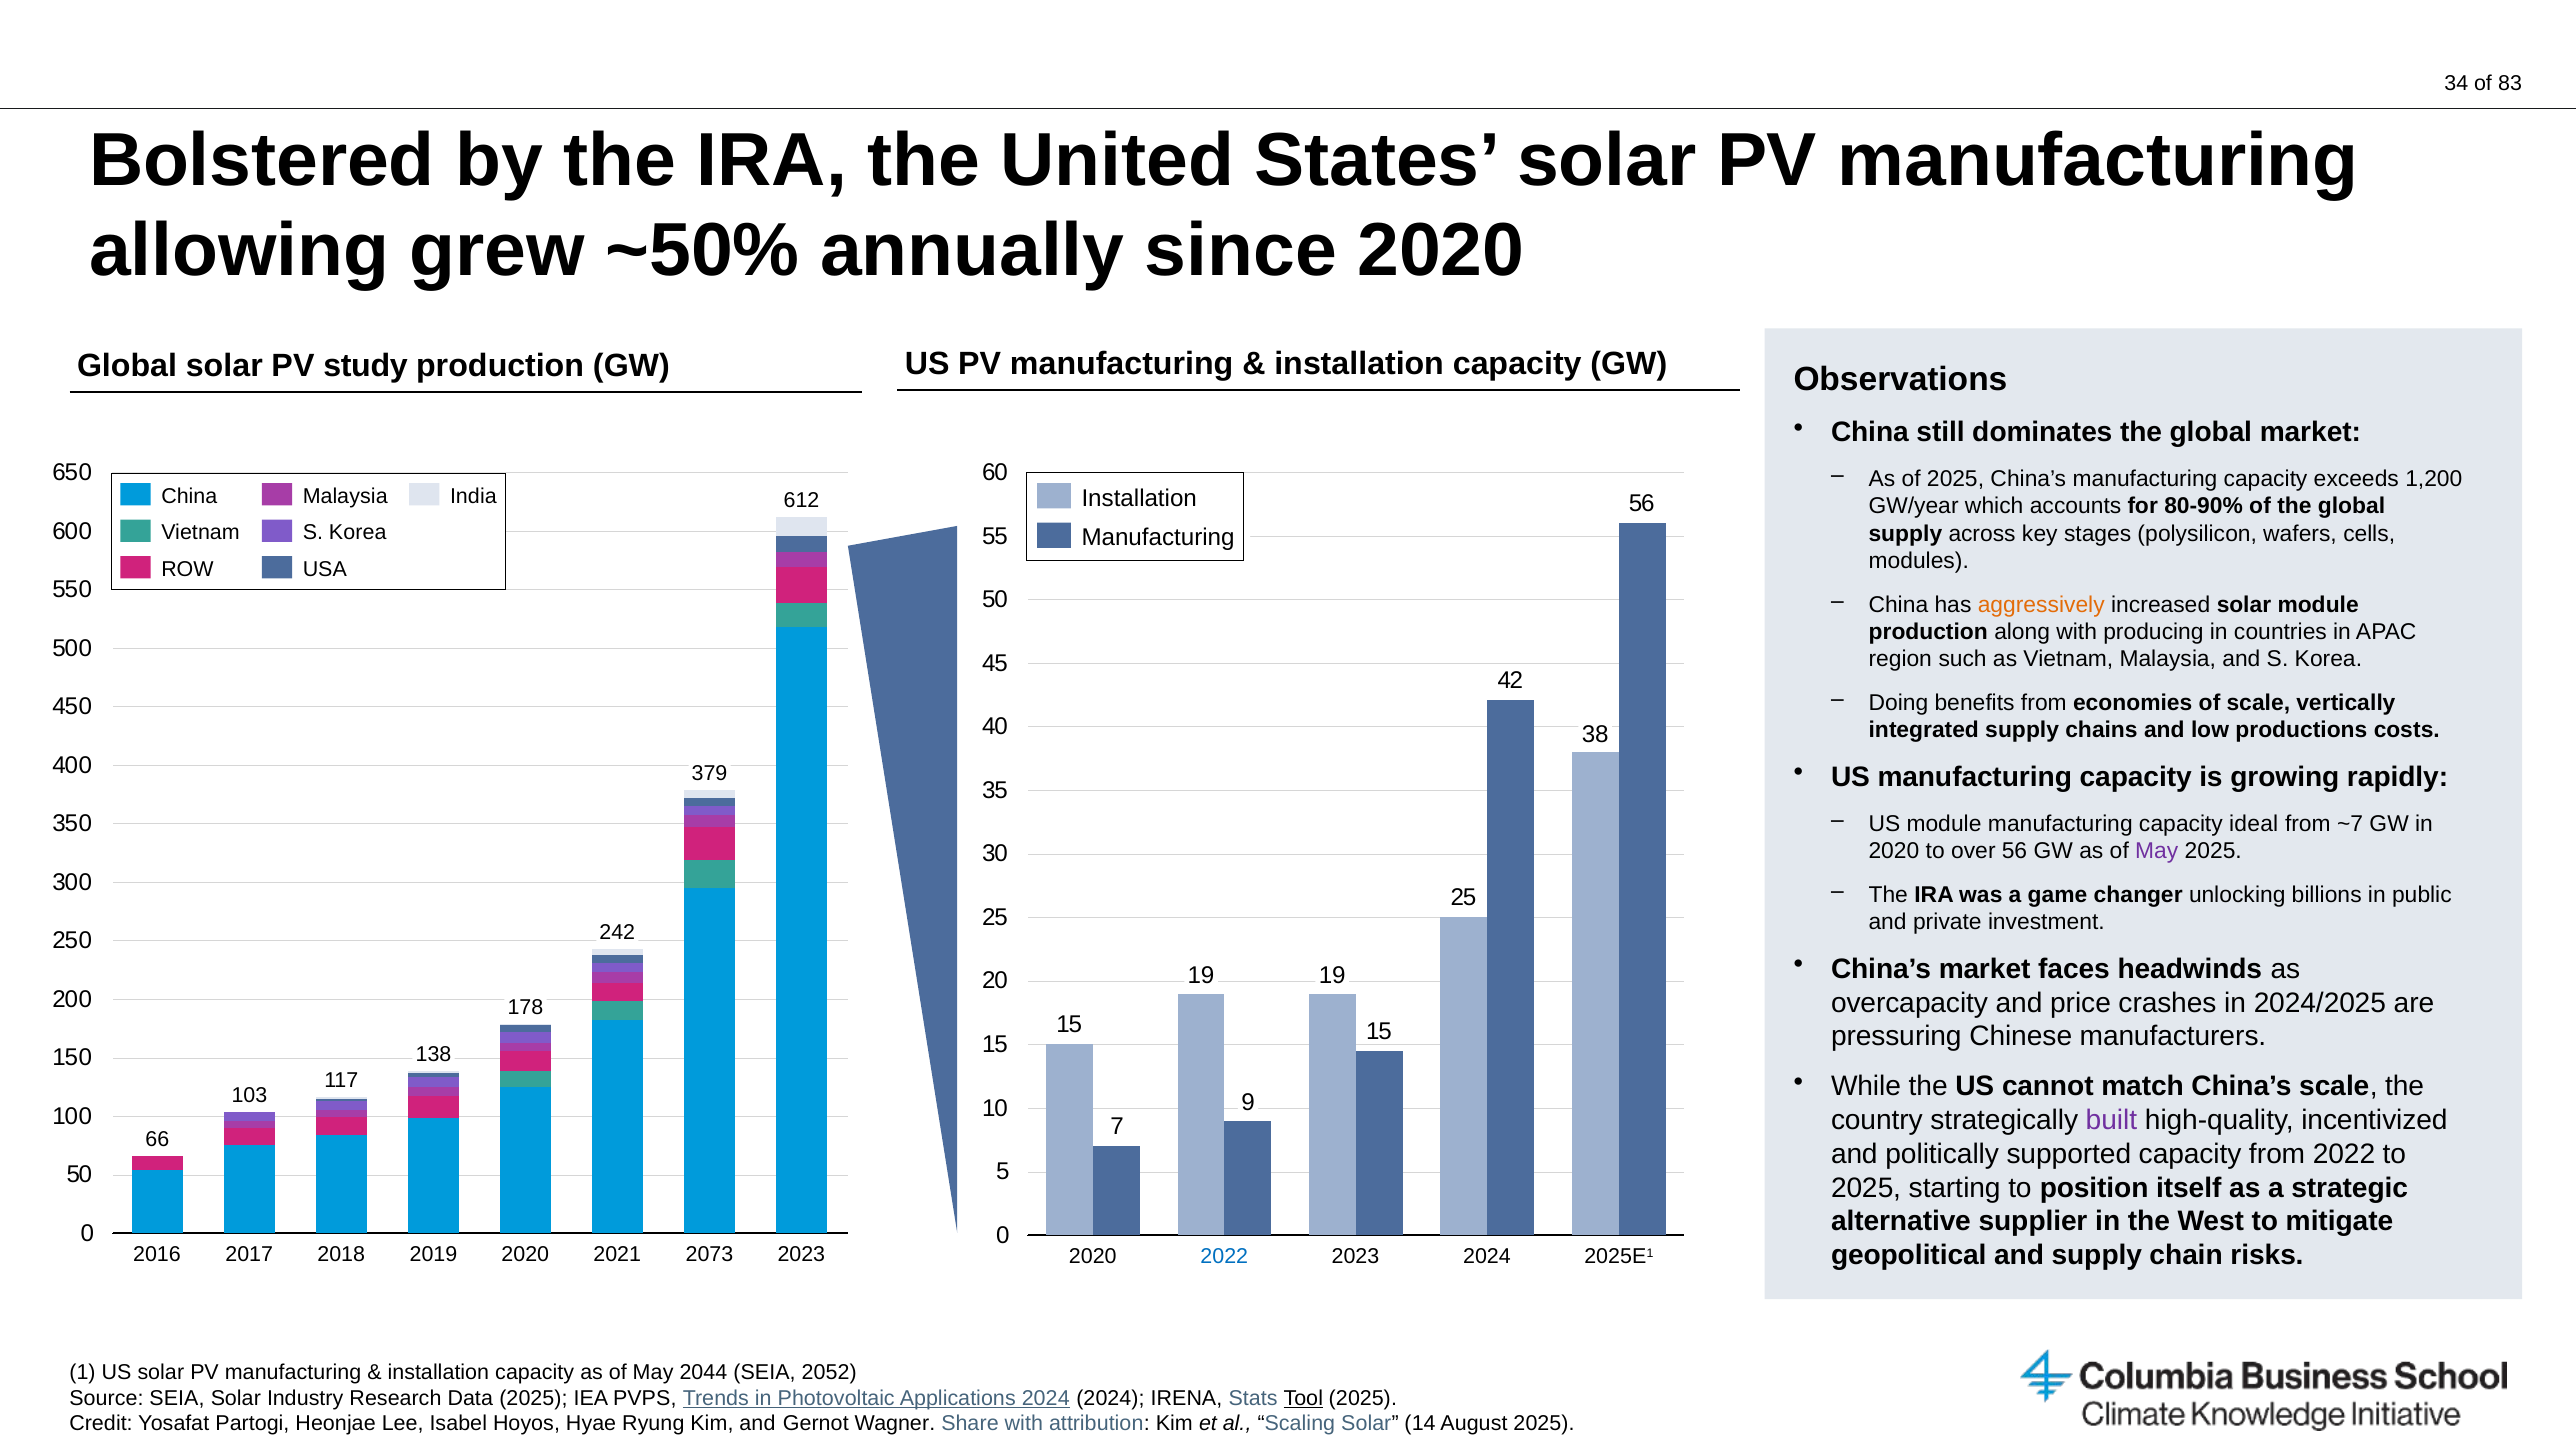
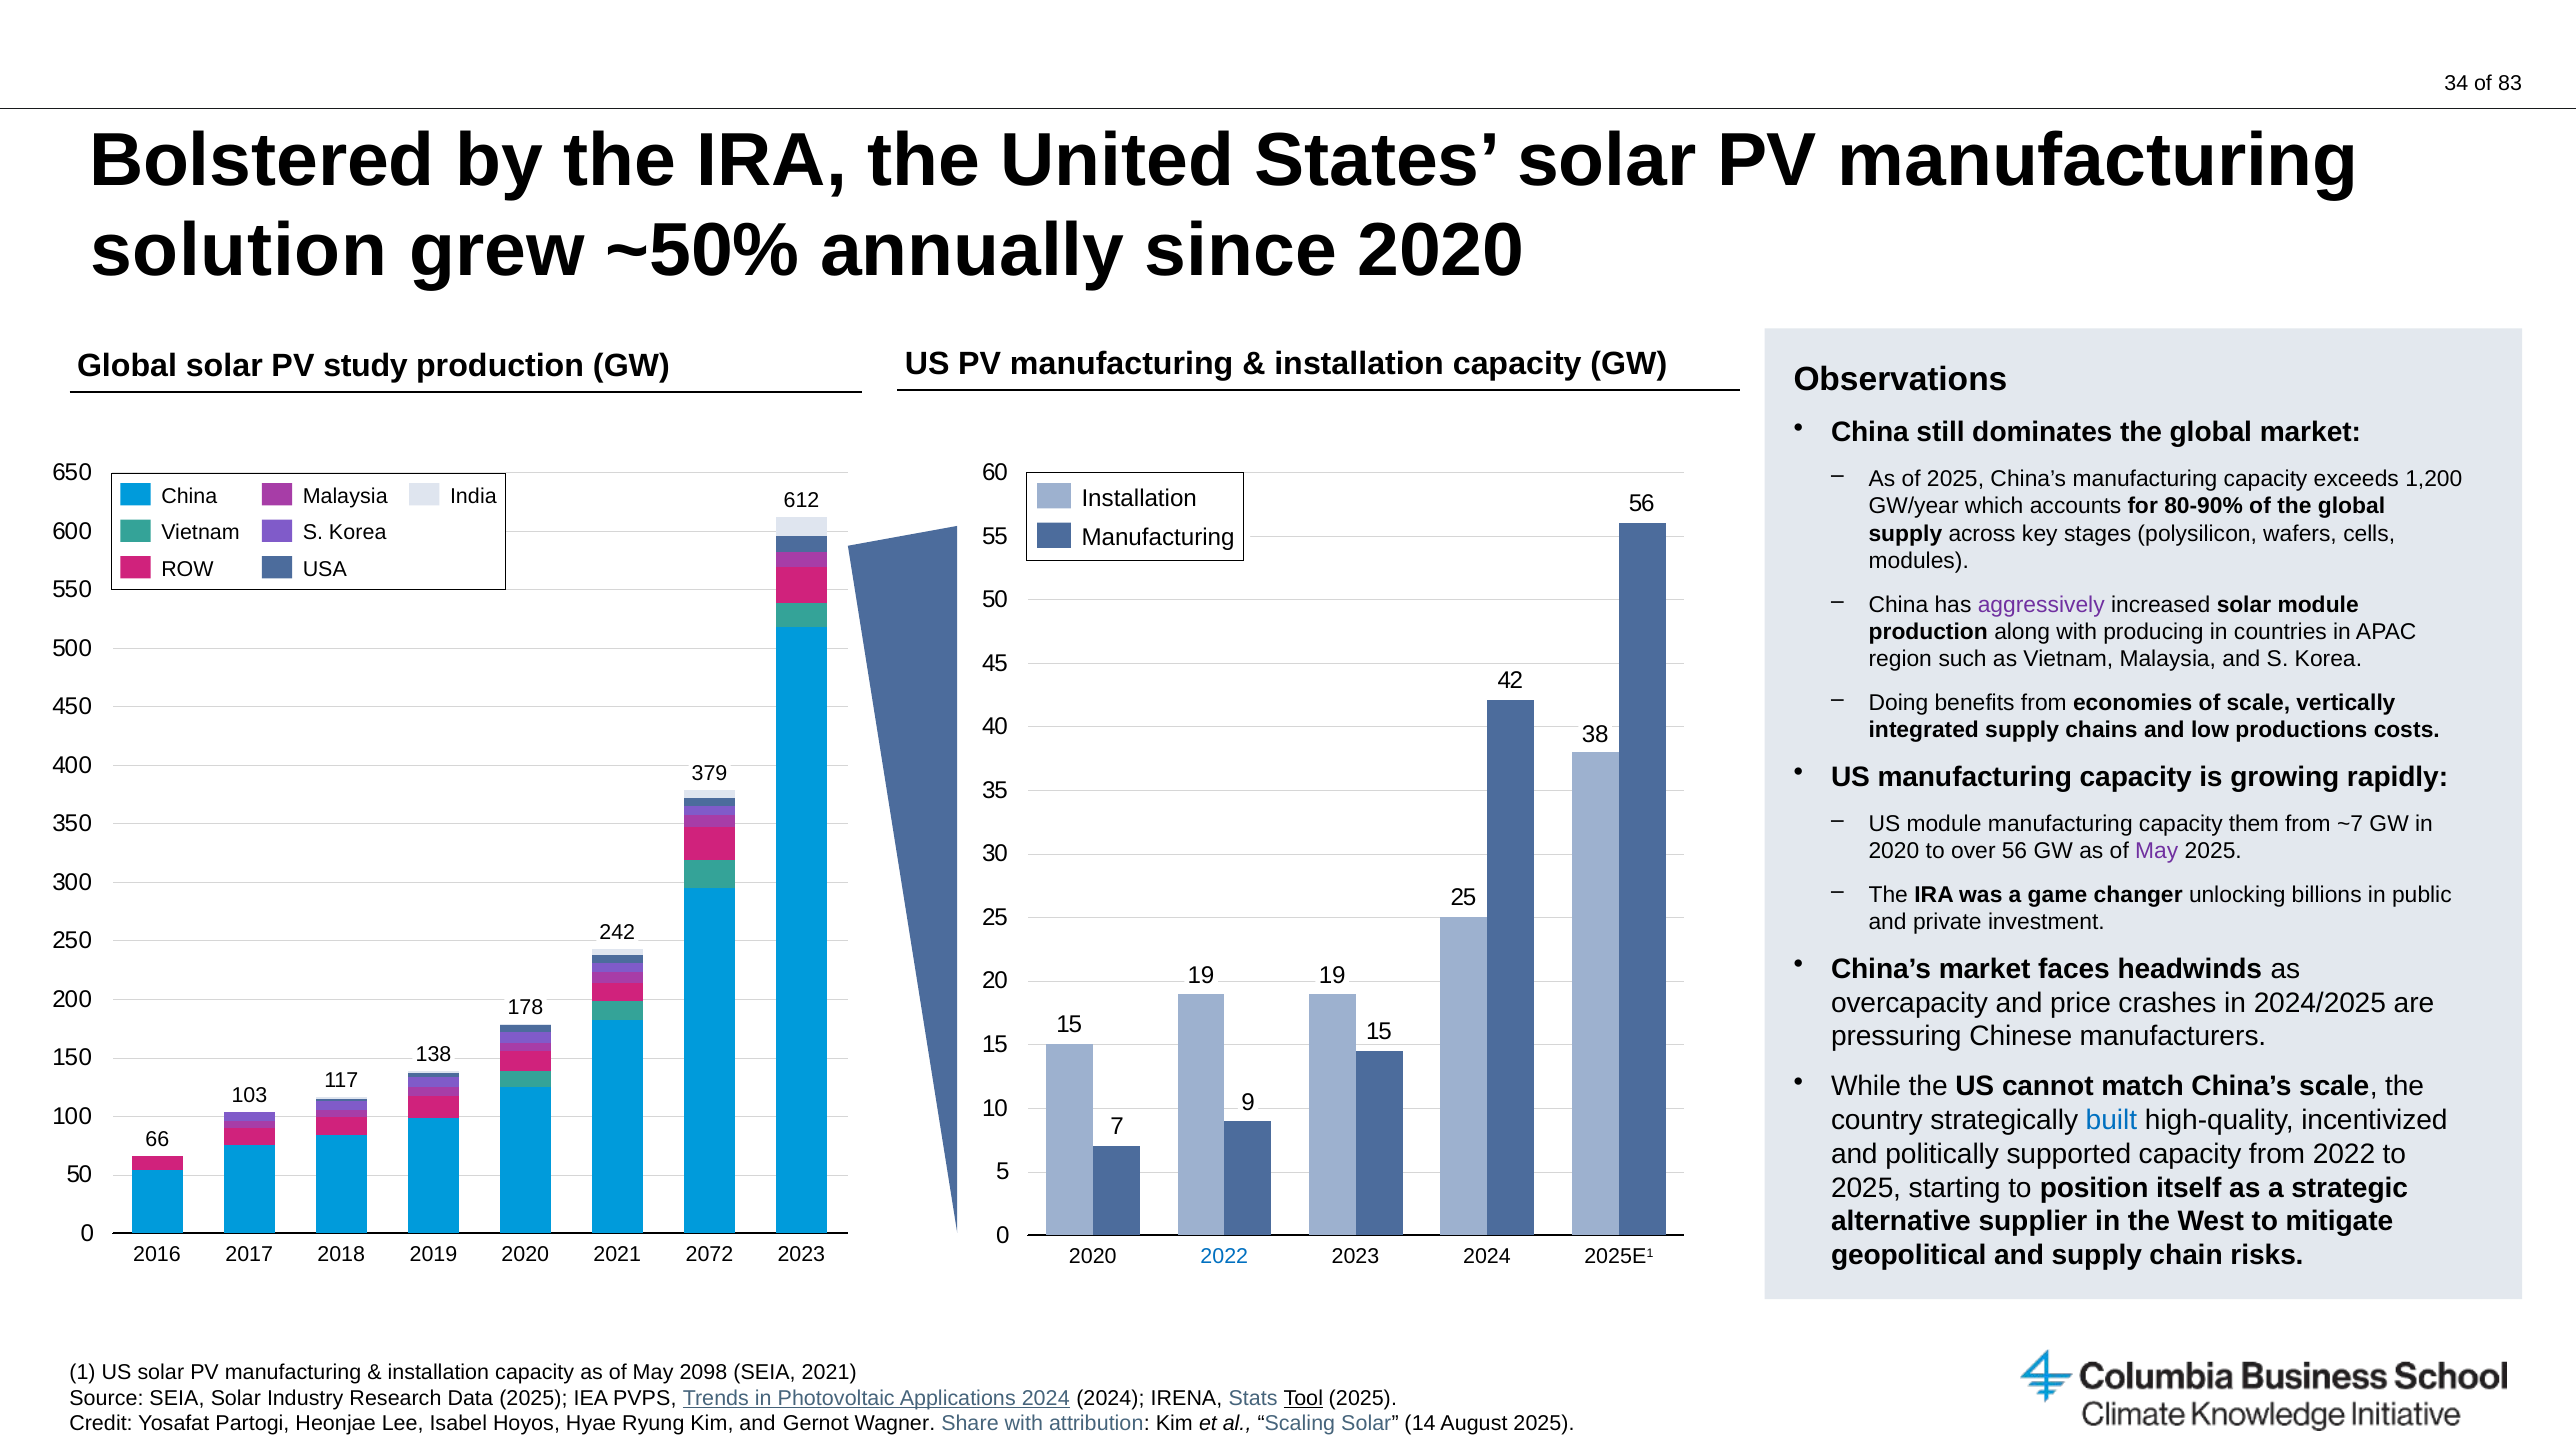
allowing: allowing -> solution
aggressively colour: orange -> purple
ideal: ideal -> them
built colour: purple -> blue
2073: 2073 -> 2072
2044: 2044 -> 2098
SEIA 2052: 2052 -> 2021
